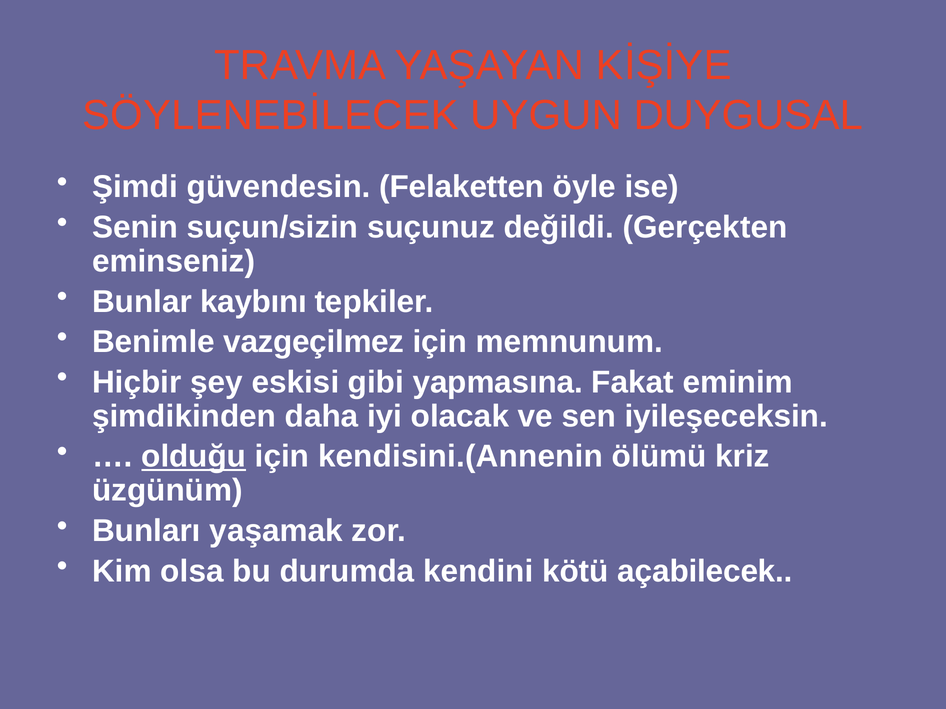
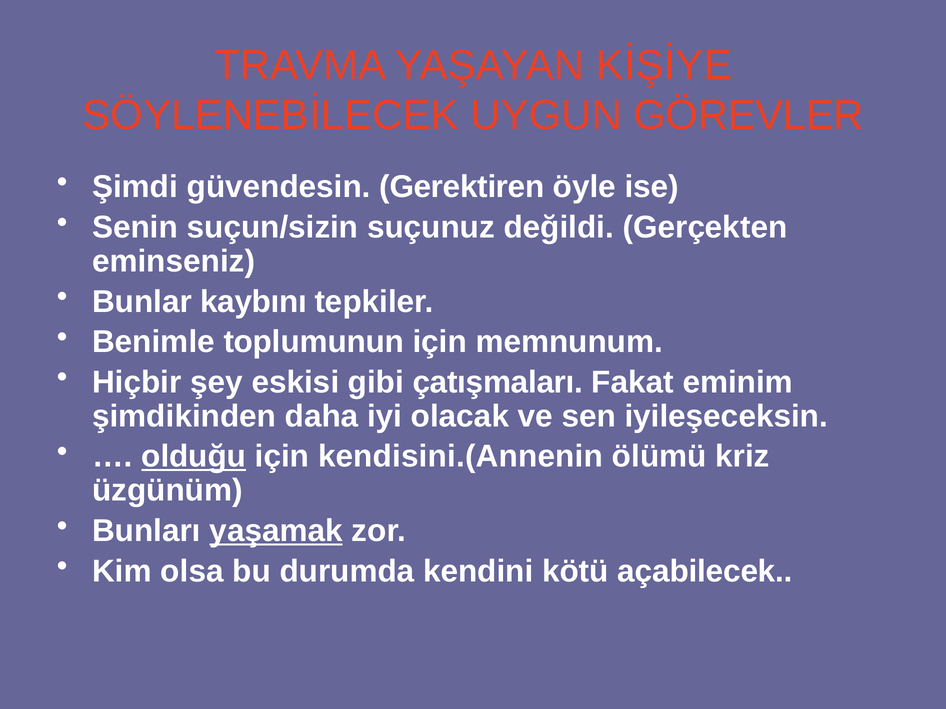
DUYGUSAL: DUYGUSAL -> GÖREVLER
Felaketten: Felaketten -> Gerektiren
vazgeçilmez: vazgeçilmez -> toplumunun
yapmasına: yapmasına -> çatışmaları
yaşamak underline: none -> present
